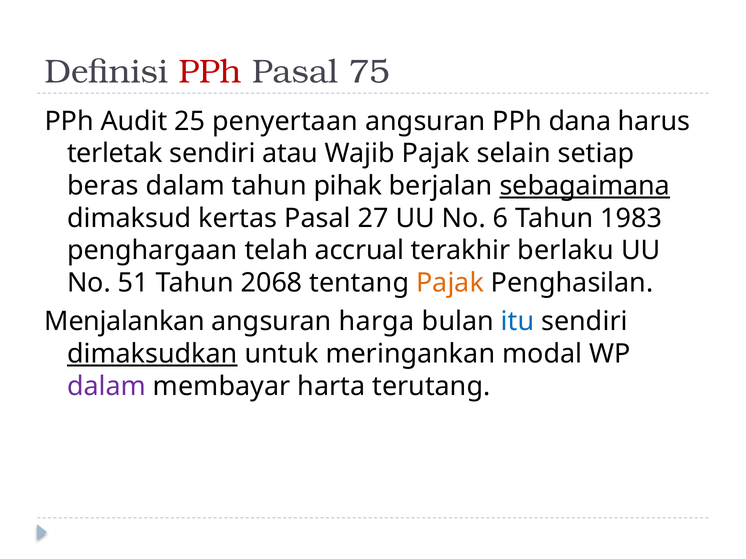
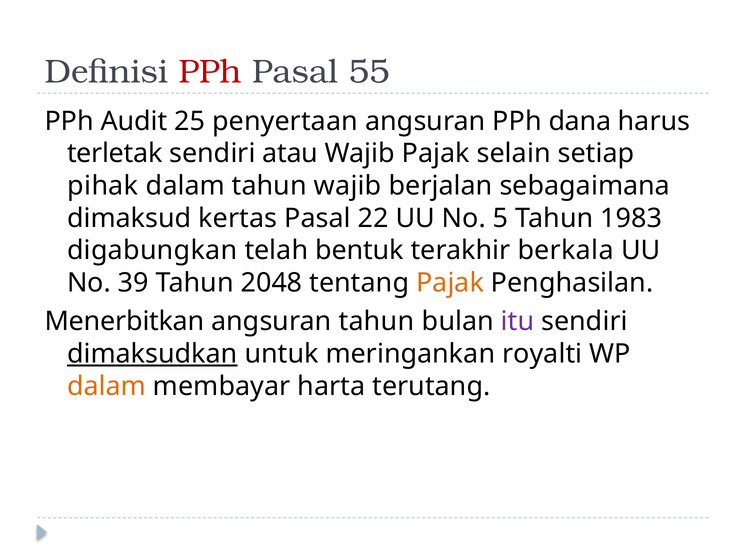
75: 75 -> 55
beras: beras -> pihak
tahun pihak: pihak -> wajib
sebagaimana underline: present -> none
27: 27 -> 22
6: 6 -> 5
penghargaan: penghargaan -> digabungkan
accrual: accrual -> bentuk
berlaku: berlaku -> berkala
51: 51 -> 39
2068: 2068 -> 2048
Menjalankan: Menjalankan -> Menerbitkan
angsuran harga: harga -> tahun
itu colour: blue -> purple
modal: modal -> royalti
dalam at (106, 387) colour: purple -> orange
